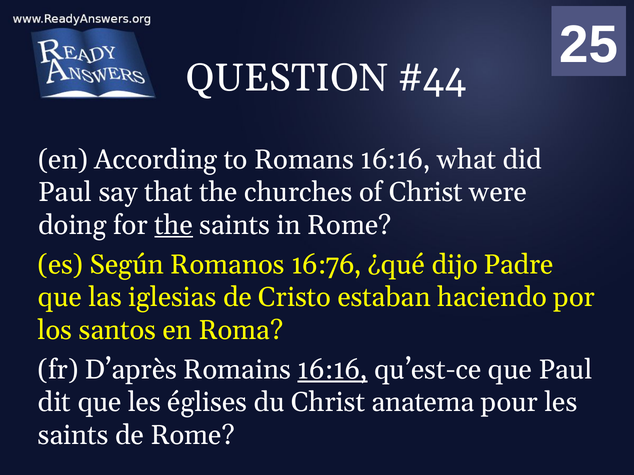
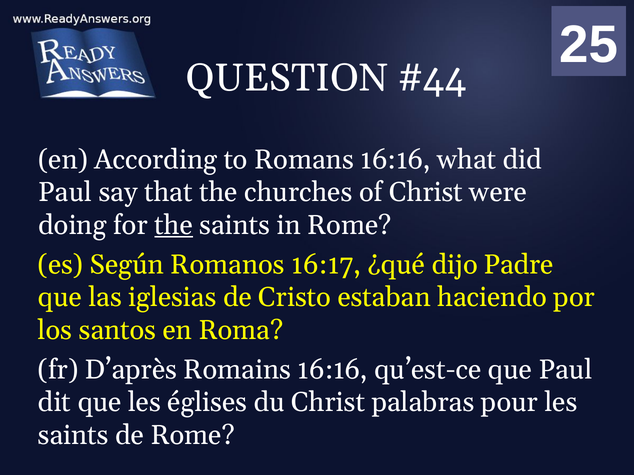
16:76: 16:76 -> 16:17
16:16 at (333, 370) underline: present -> none
anatema: anatema -> palabras
